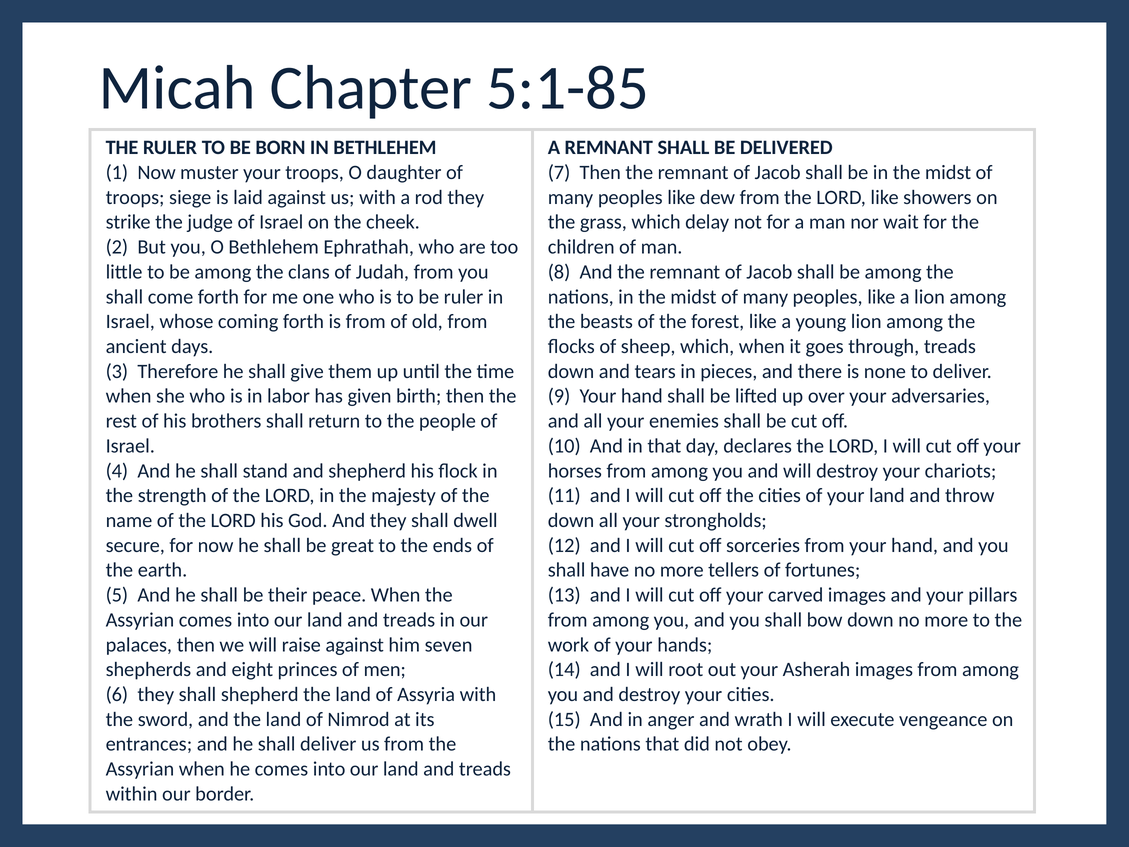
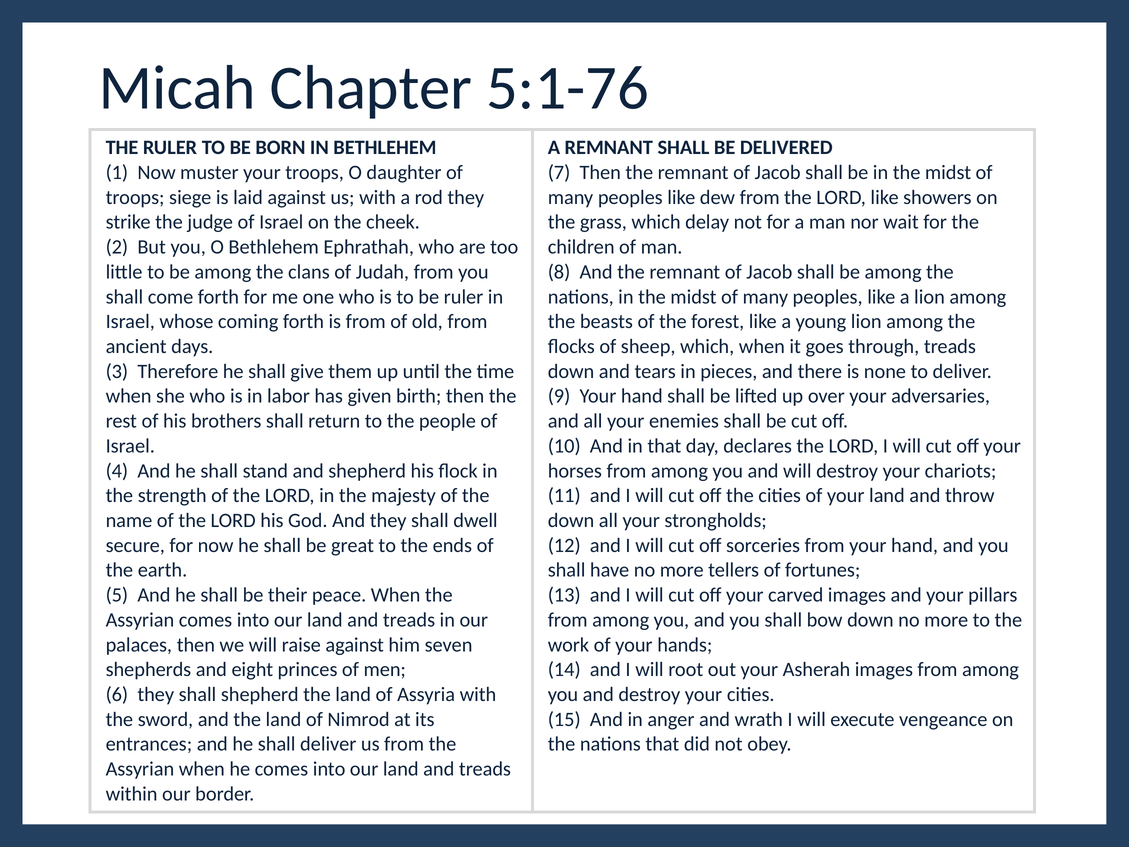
5:1-85: 5:1-85 -> 5:1-76
